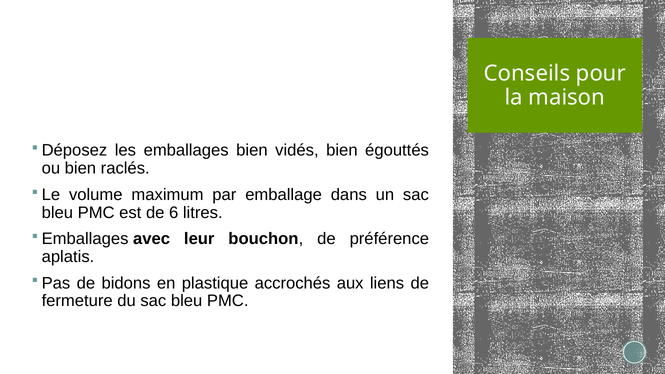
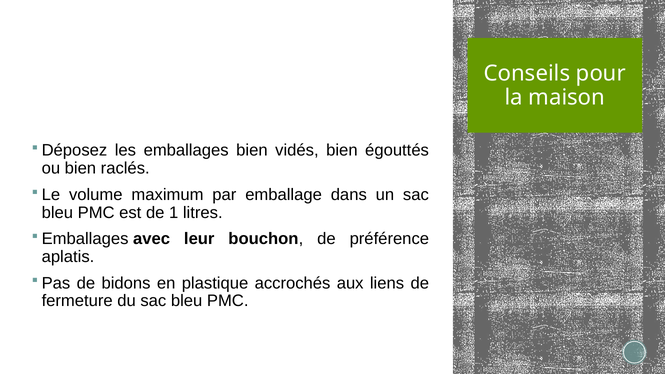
6: 6 -> 1
